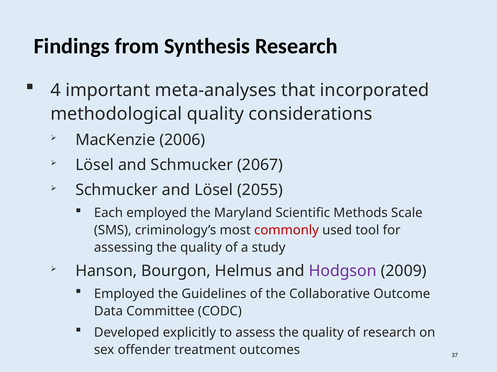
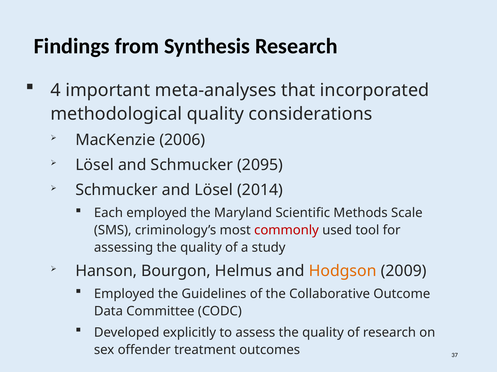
2067: 2067 -> 2095
2055: 2055 -> 2014
Hodgson colour: purple -> orange
